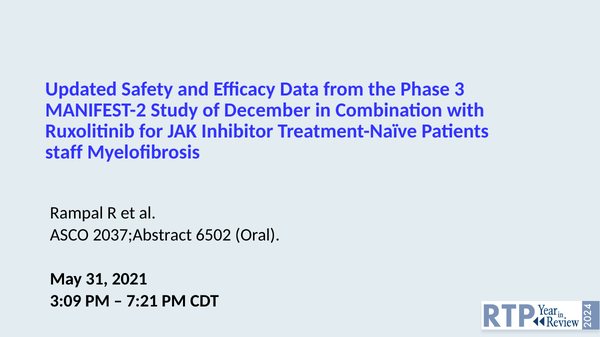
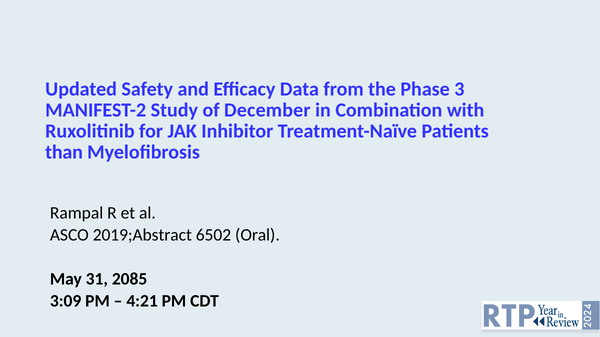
staff: staff -> than
2037;Abstract: 2037;Abstract -> 2019;Abstract
2021: 2021 -> 2085
7:21: 7:21 -> 4:21
